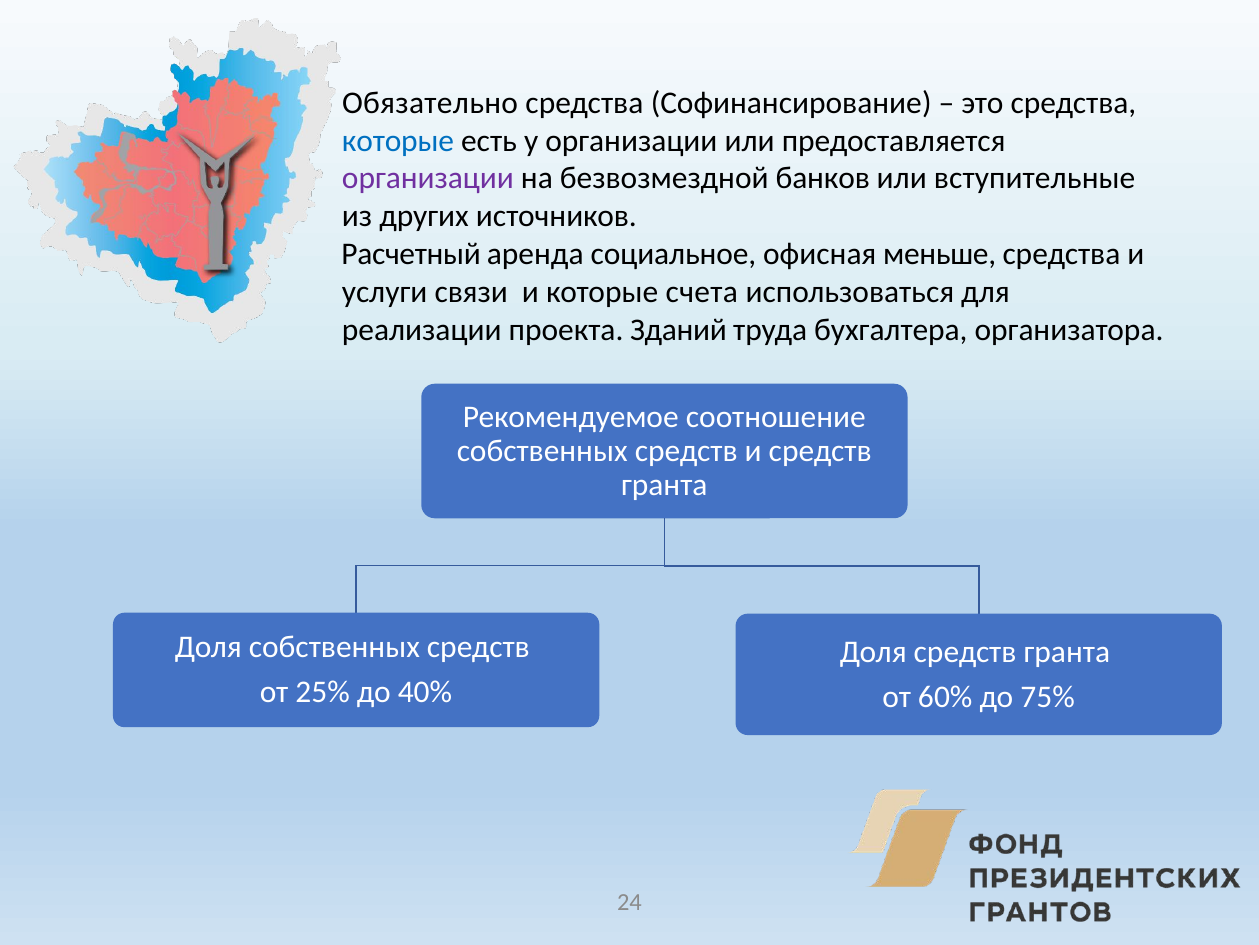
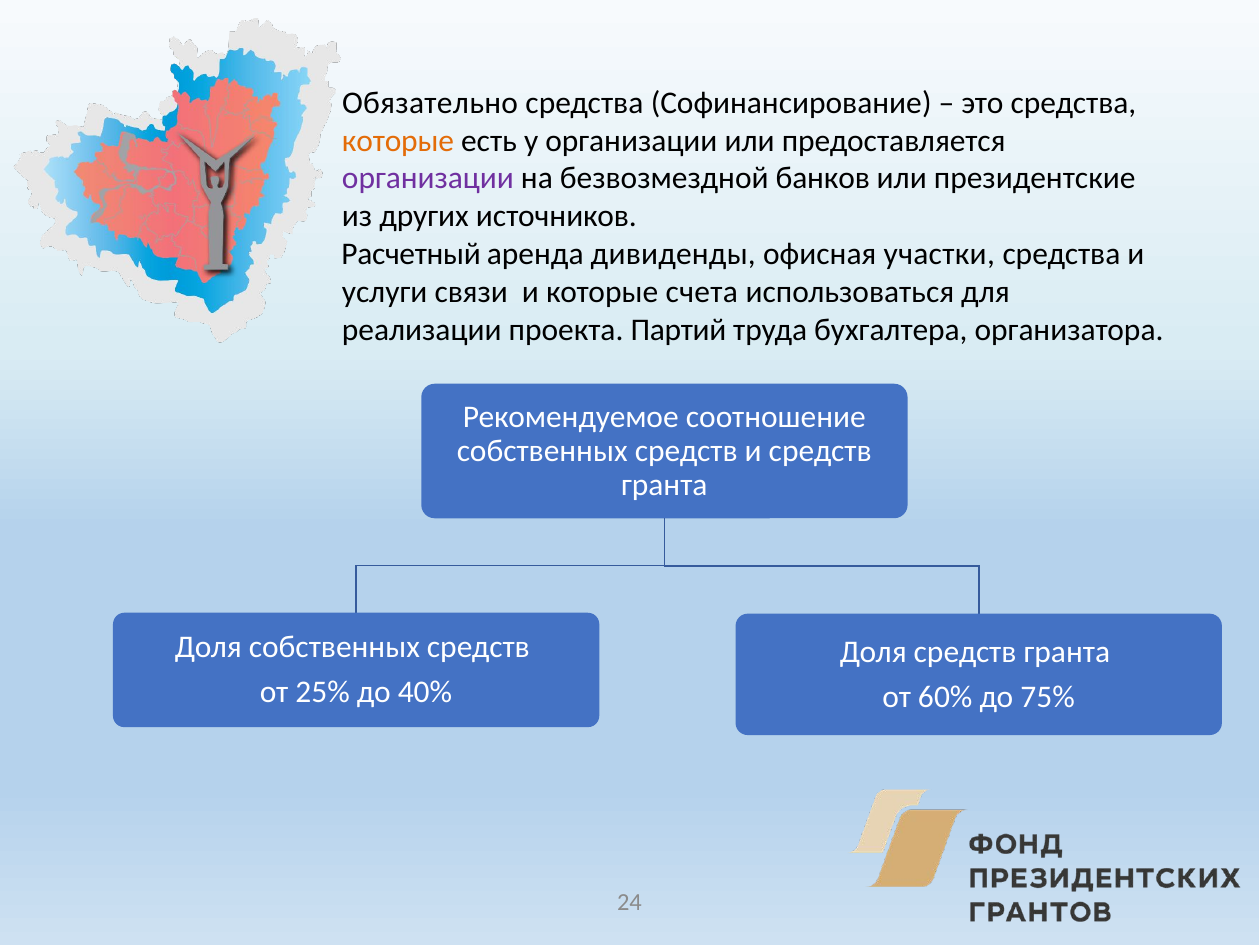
которые at (398, 140) colour: blue -> orange
вступительные: вступительные -> президентские
социальное: социальное -> дивиденды
меньше: меньше -> участки
Зданий: Зданий -> Партий
